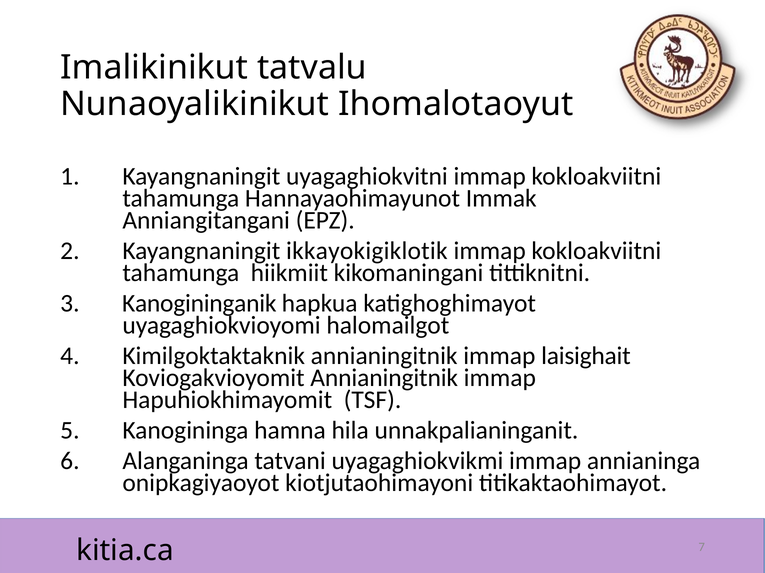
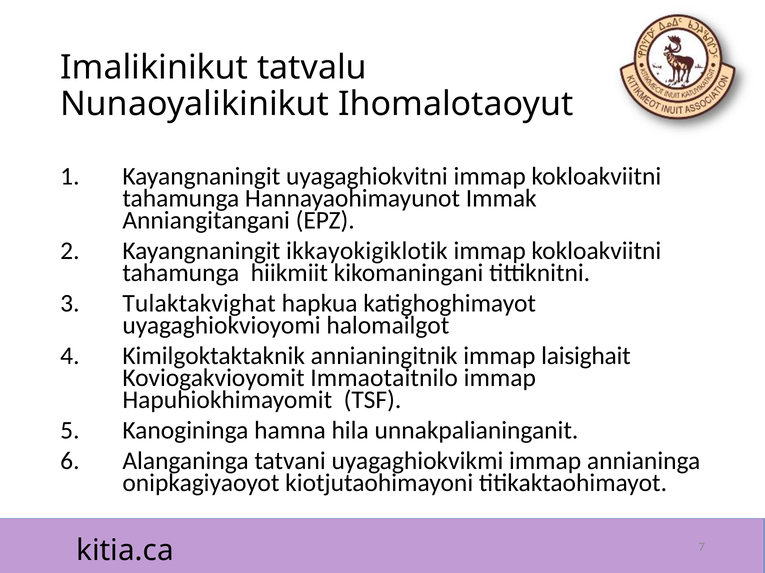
Kanogininganik: Kanogininganik -> Tulaktakvighat
Koviogakvioyomit Annianingitnik: Annianingitnik -> Immaotaitnilo
